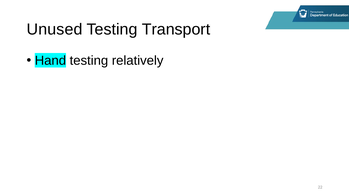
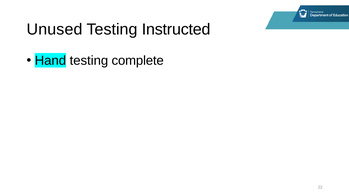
Transport: Transport -> Instructed
relatively: relatively -> complete
